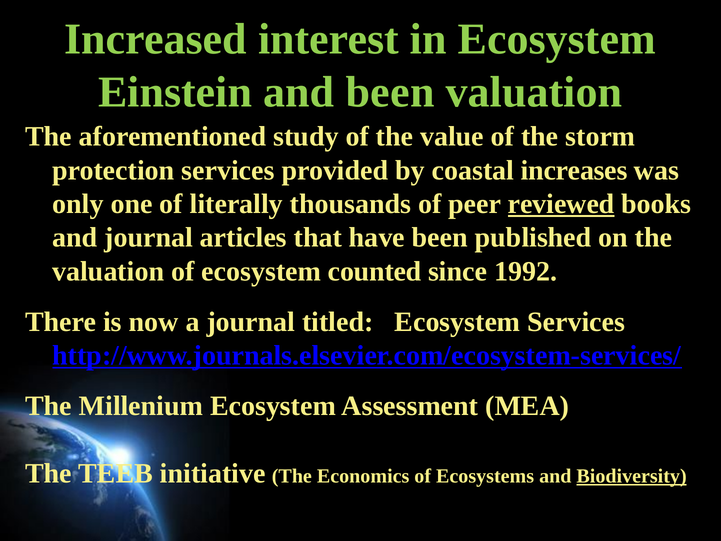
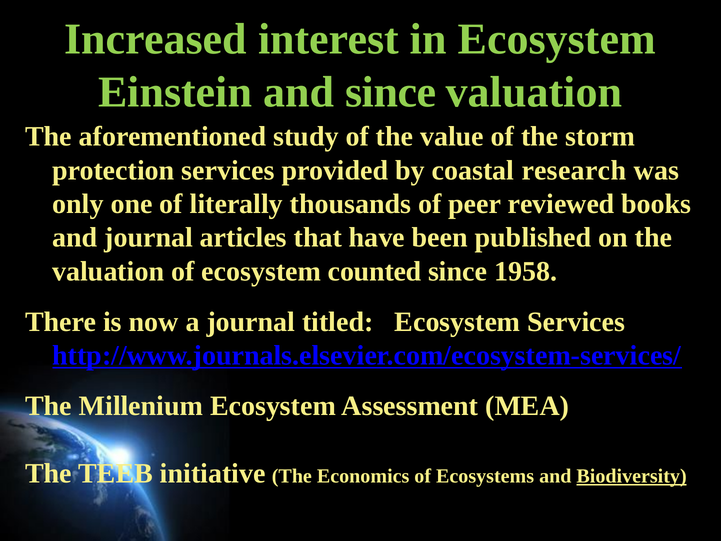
and been: been -> since
increases: increases -> research
reviewed underline: present -> none
1992: 1992 -> 1958
